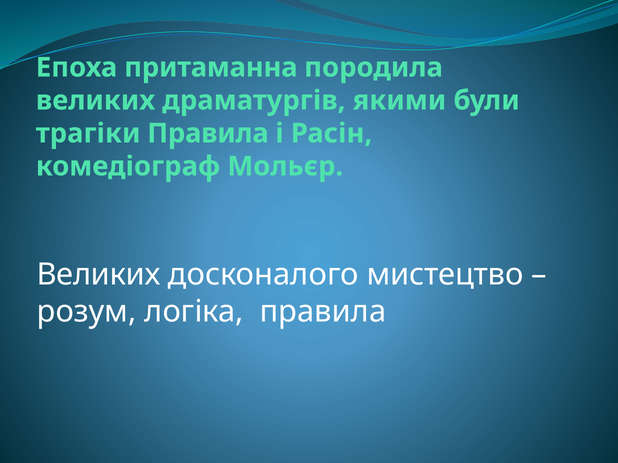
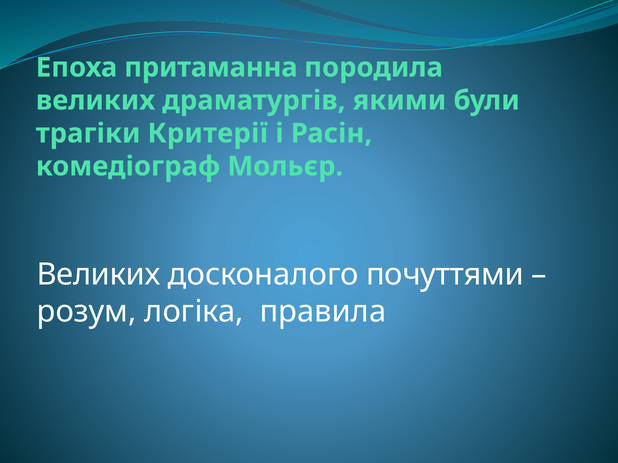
трагіки Правила: Правила -> Критерії
мистецтво: мистецтво -> почуттями
